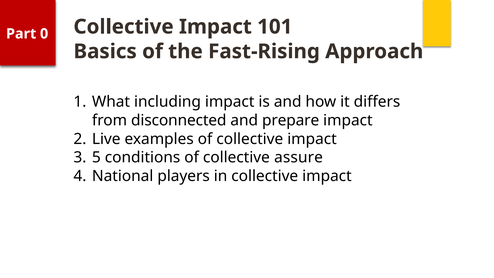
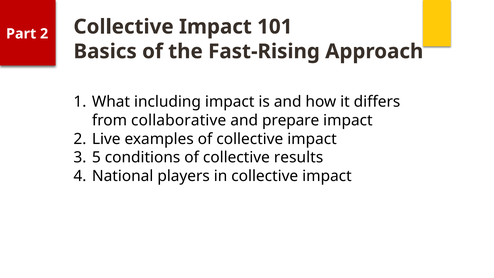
Part 0: 0 -> 2
disconnected: disconnected -> collaborative
assure: assure -> results
